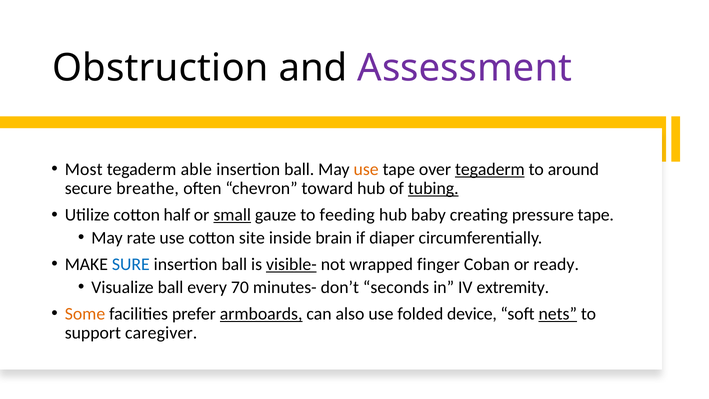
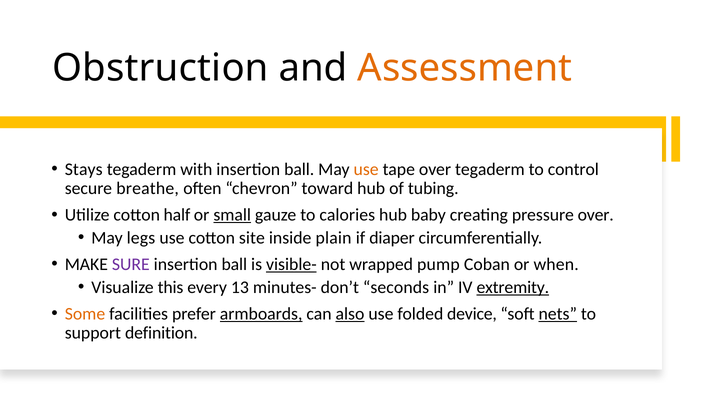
Assessment colour: purple -> orange
Most: Most -> Stays
able: able -> with
tegaderm at (490, 169) underline: present -> none
around: around -> control
tubing underline: present -> none
feeding: feeding -> calories
pressure tape: tape -> over
rate: rate -> legs
brain: brain -> plain
SURE colour: blue -> purple
finger: finger -> pump
ready: ready -> when
Visualize ball: ball -> this
70: 70 -> 13
extremity underline: none -> present
also underline: none -> present
caregiver: caregiver -> definition
